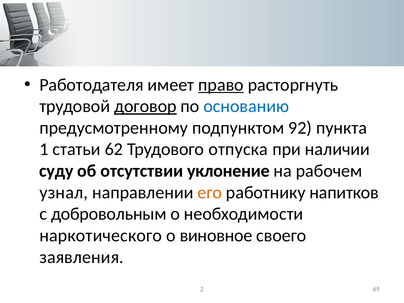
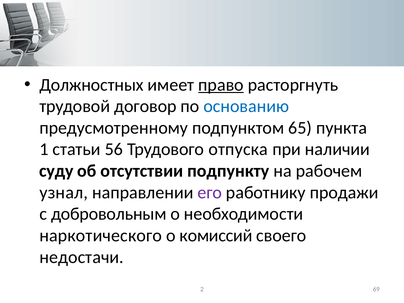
Работодателя: Работодателя -> Должностных
договор underline: present -> none
92: 92 -> 65
62: 62 -> 56
уклонение: уклонение -> подпункту
его colour: orange -> purple
напитков: напитков -> продажи
виновное: виновное -> комиссий
заявления: заявления -> недостачи
